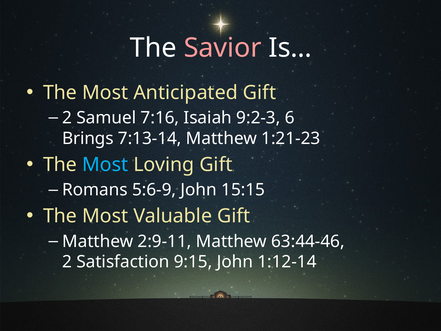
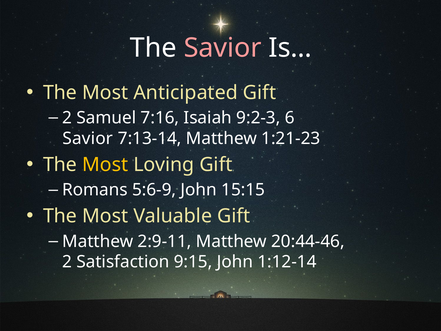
Brings at (88, 138): Brings -> Savior
Most at (105, 165) colour: light blue -> yellow
63:44-46: 63:44-46 -> 20:44-46
